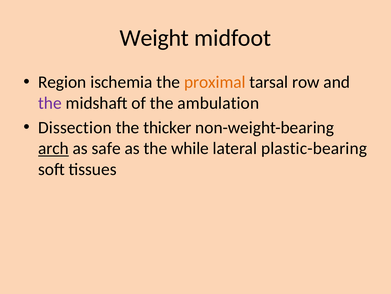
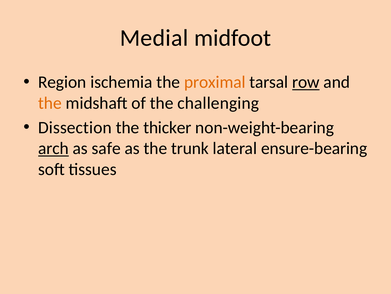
Weight: Weight -> Medial
row underline: none -> present
the at (50, 103) colour: purple -> orange
ambulation: ambulation -> challenging
while: while -> trunk
plastic-bearing: plastic-bearing -> ensure-bearing
